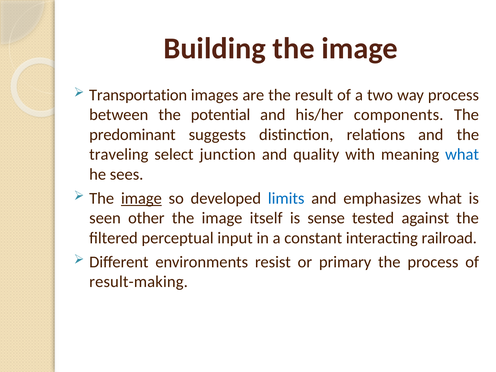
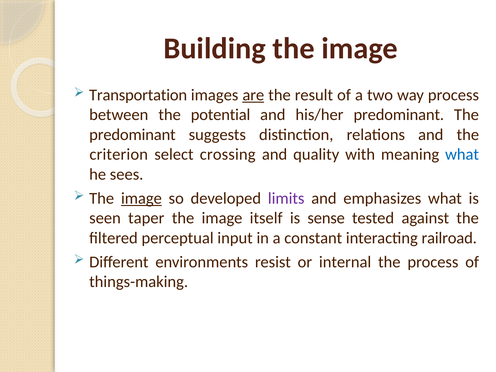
are underline: none -> present
his/her components: components -> predominant
traveling: traveling -> criterion
junction: junction -> crossing
limits colour: blue -> purple
other: other -> taper
primary: primary -> internal
result-making: result-making -> things-making
